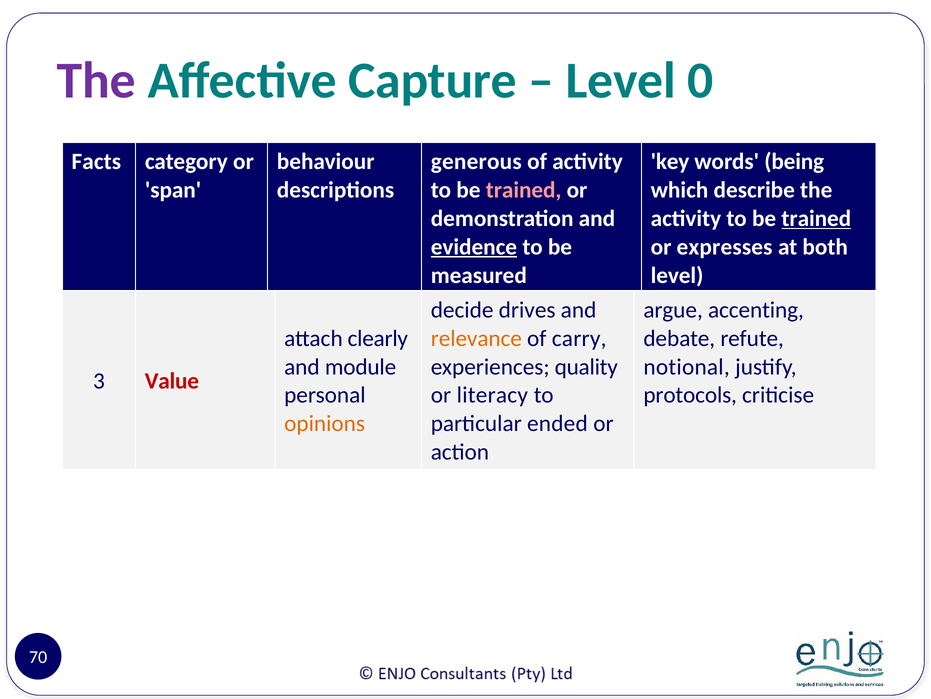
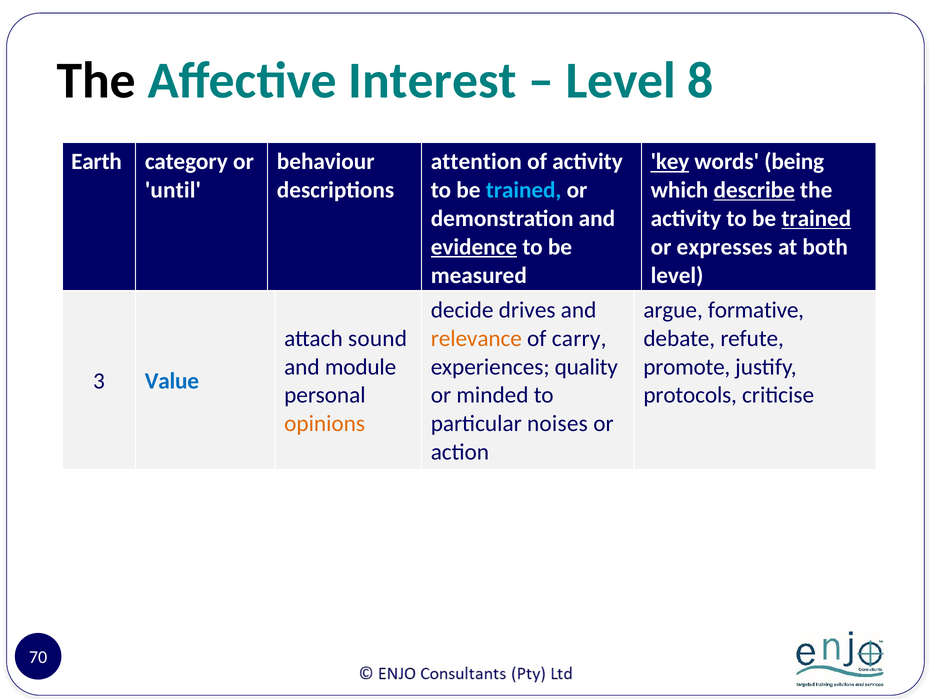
The at (96, 81) colour: purple -> black
Capture: Capture -> Interest
0: 0 -> 8
Facts: Facts -> Earth
generous: generous -> attention
key underline: none -> present
span: span -> until
trained at (524, 190) colour: pink -> light blue
describe underline: none -> present
accenting: accenting -> formative
clearly: clearly -> sound
notional: notional -> promote
Value colour: red -> blue
literacy: literacy -> minded
ended: ended -> noises
